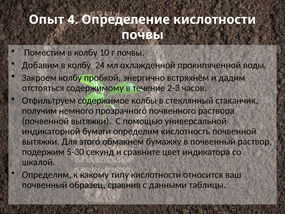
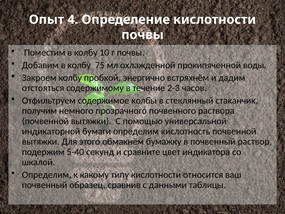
24: 24 -> 75
5-30: 5-30 -> 5-40
